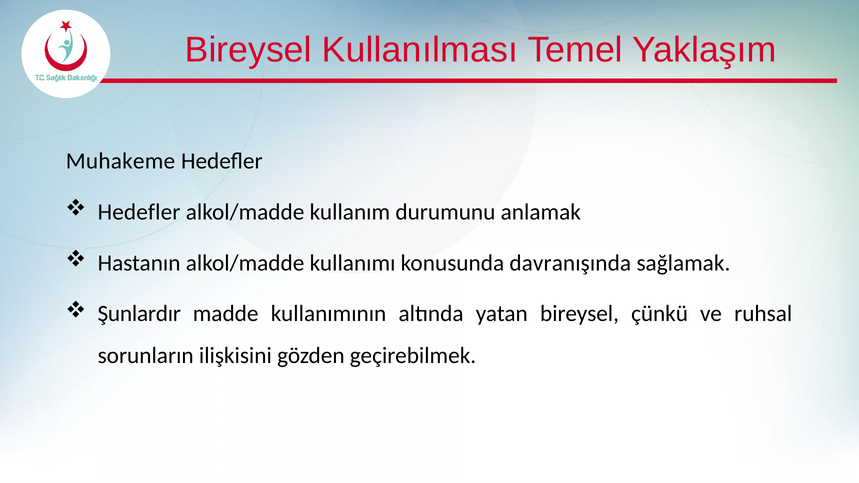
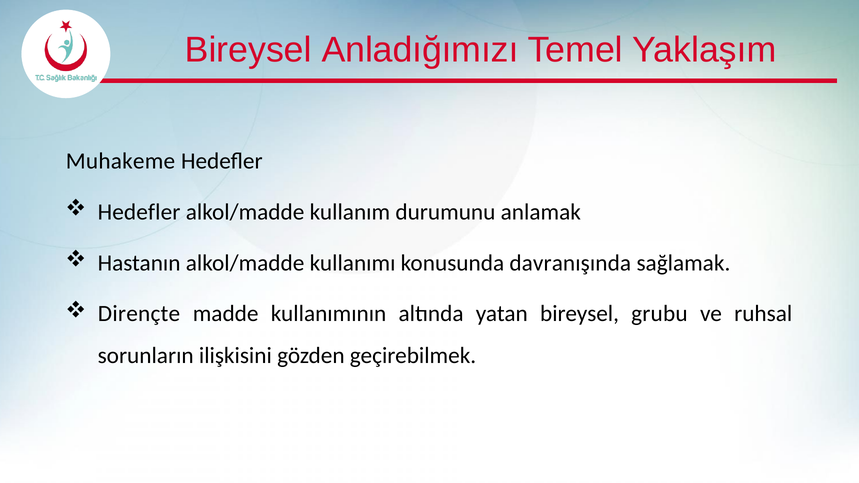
Kullanılması: Kullanılması -> Anladığımızı
Şunlardır: Şunlardır -> Dirençte
çünkü: çünkü -> grubu
